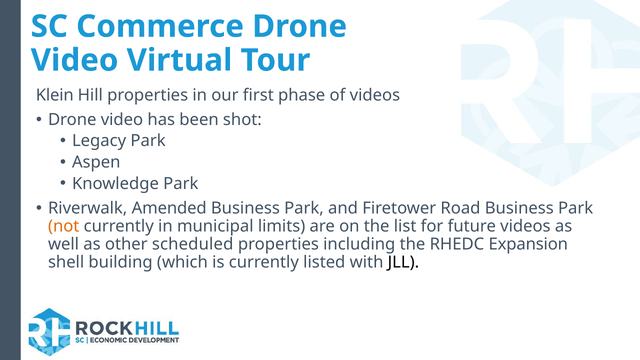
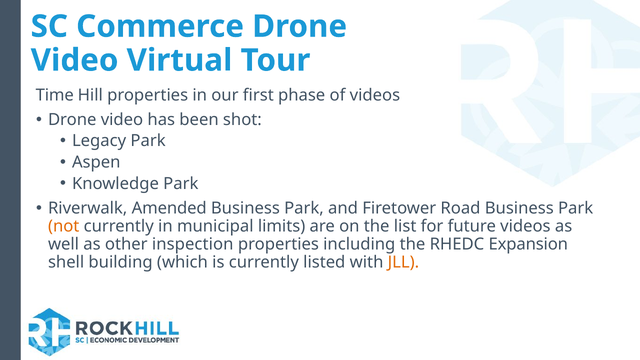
Klein: Klein -> Time
scheduled: scheduled -> inspection
JLL colour: black -> orange
